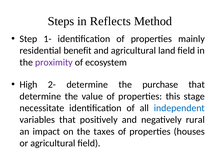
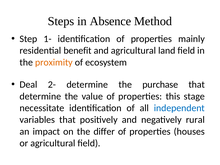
Reflects: Reflects -> Absence
proximity colour: purple -> orange
High: High -> Deal
taxes: taxes -> differ
